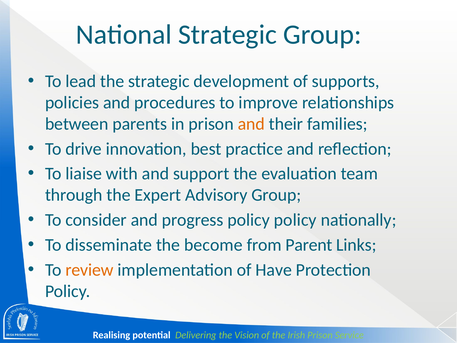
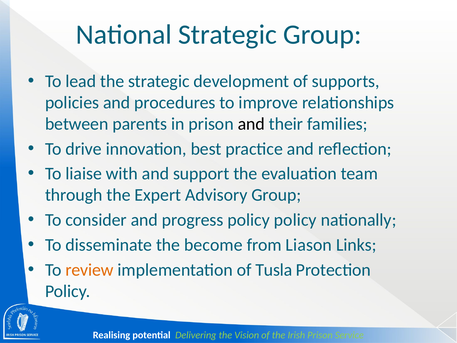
and at (251, 124) colour: orange -> black
Parent: Parent -> Liason
Have: Have -> Tusla
